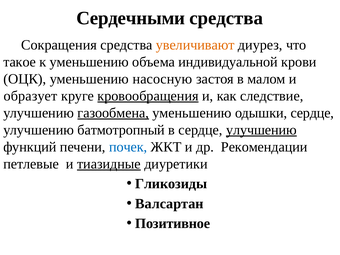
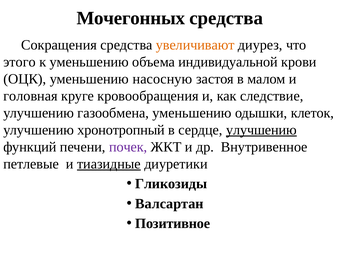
Сердечными: Сердечными -> Мочегонных
такое: такое -> этого
образует: образует -> головная
кровообращения underline: present -> none
газообмена underline: present -> none
одышки сердце: сердце -> клеток
батмотропный: батмотропный -> хронотропный
почек colour: blue -> purple
Рекомендации: Рекомендации -> Внутривенное
